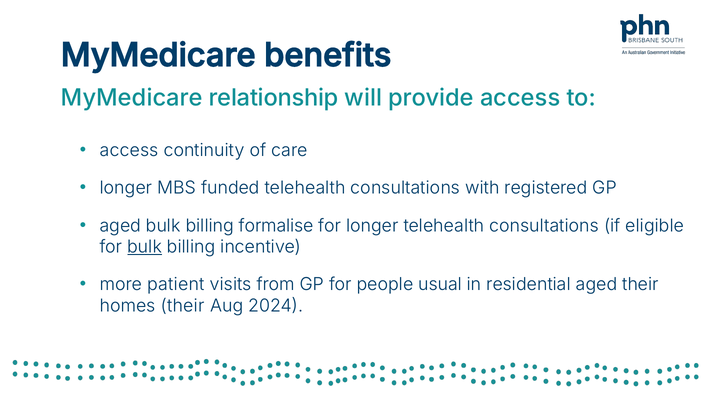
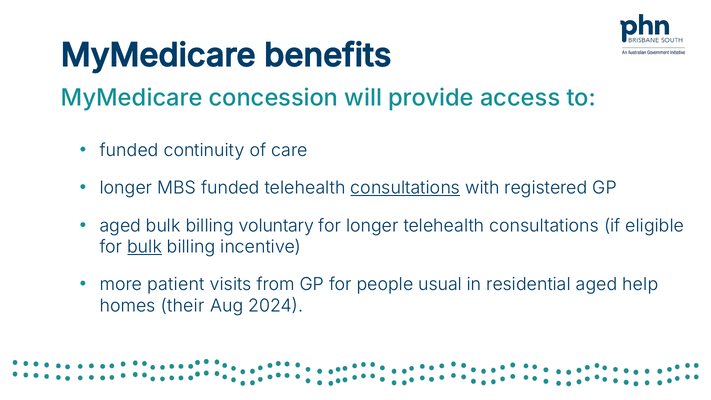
relationship: relationship -> concession
access at (129, 150): access -> funded
consultations at (405, 188) underline: none -> present
formalise: formalise -> voluntary
aged their: their -> help
